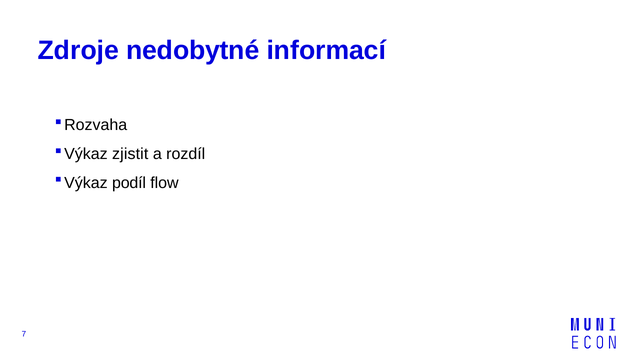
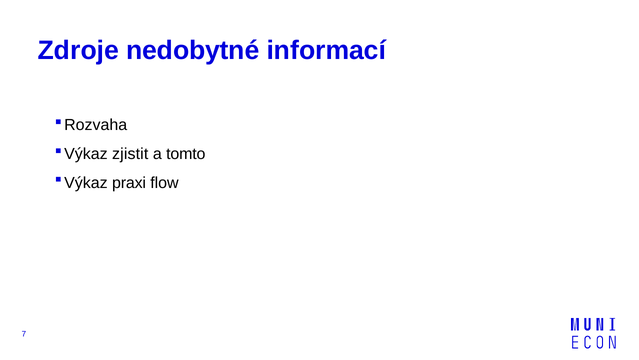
rozdíl: rozdíl -> tomto
podíl: podíl -> praxi
